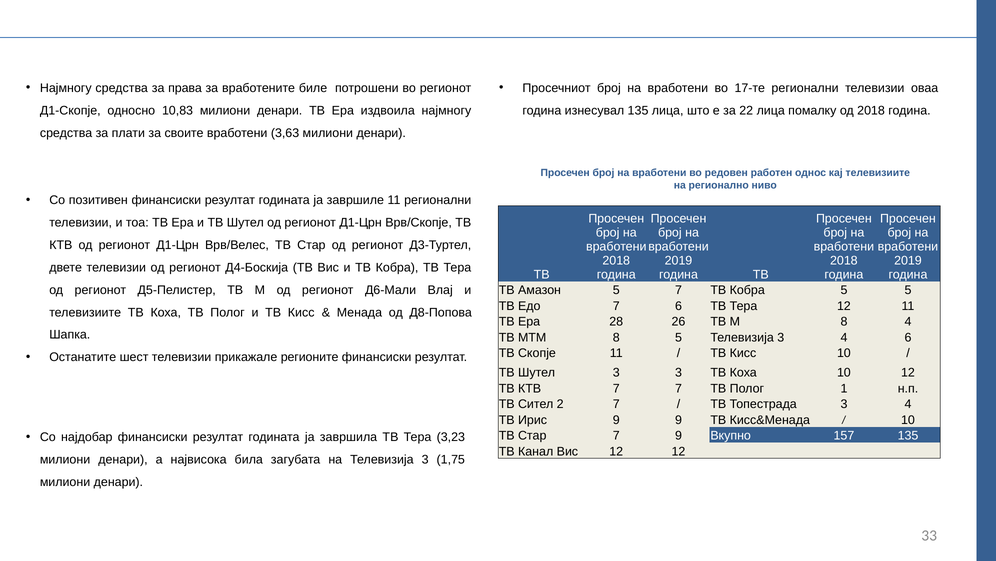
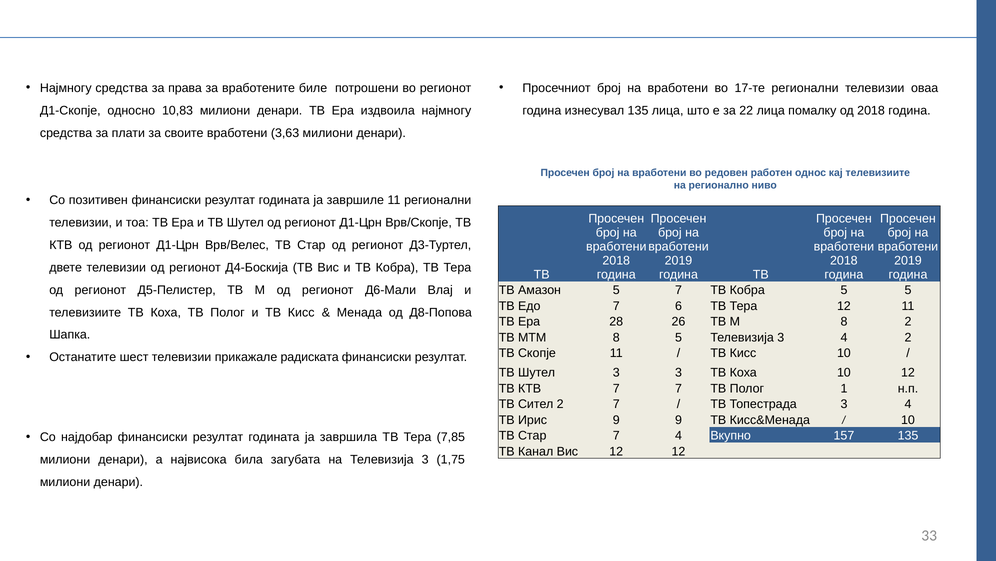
8 4: 4 -> 2
4 6: 6 -> 2
регионите: регионите -> радиската
7 9: 9 -> 4
3,23: 3,23 -> 7,85
